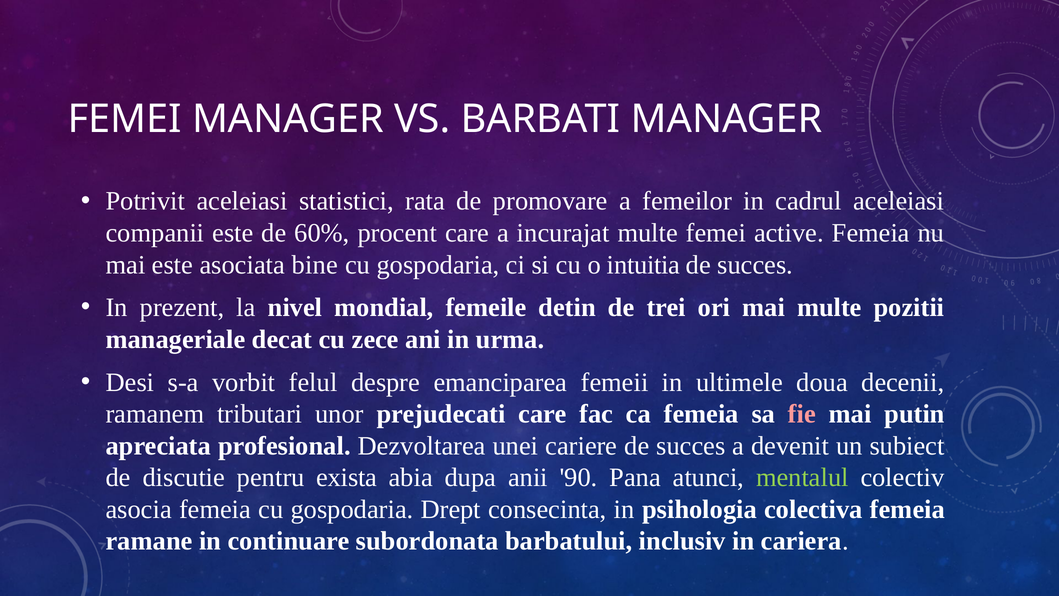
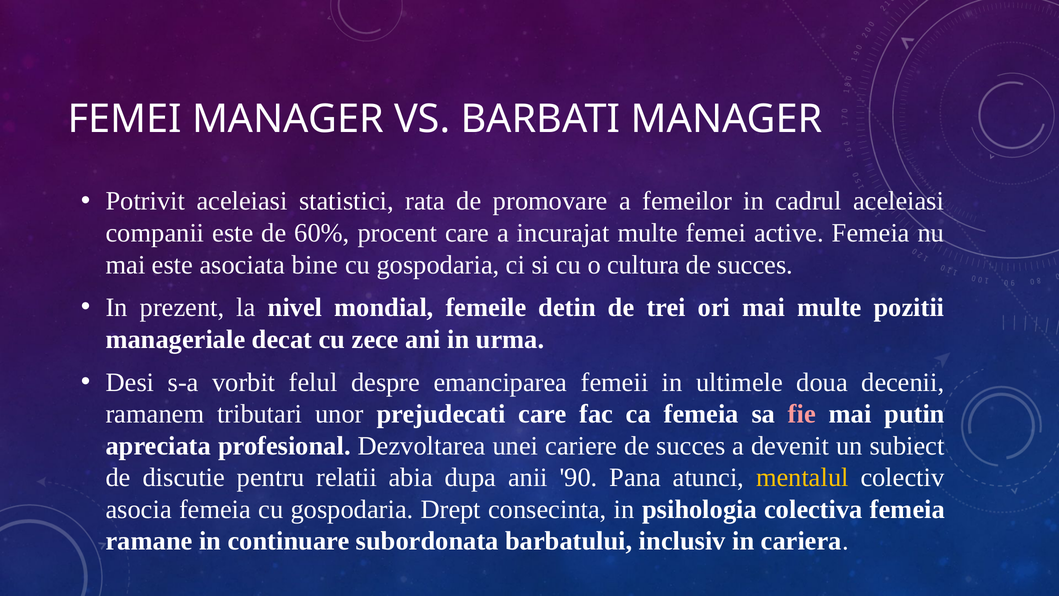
intuitia: intuitia -> cultura
exista: exista -> relatii
mentalul colour: light green -> yellow
